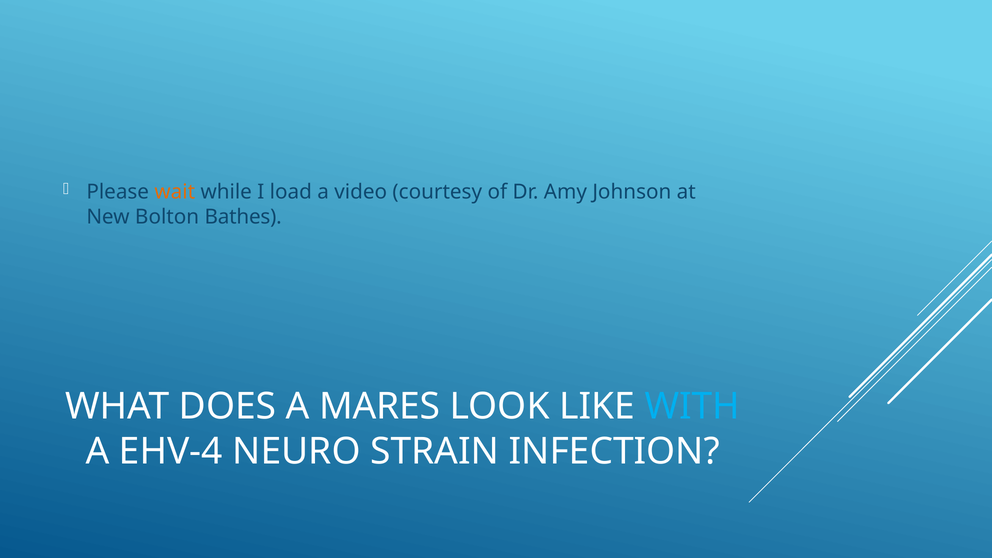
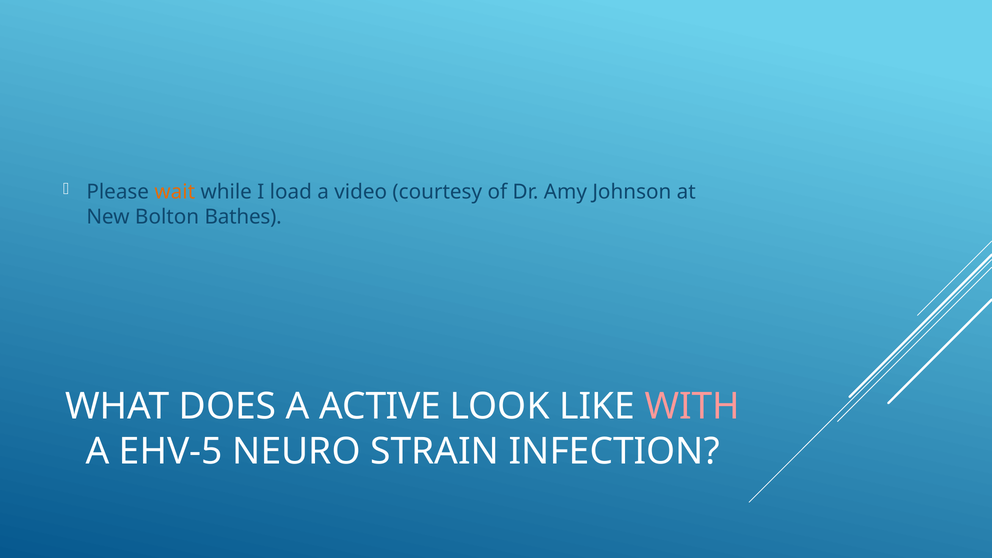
MARES: MARES -> ACTIVE
WITH colour: light blue -> pink
EHV-4: EHV-4 -> EHV-5
